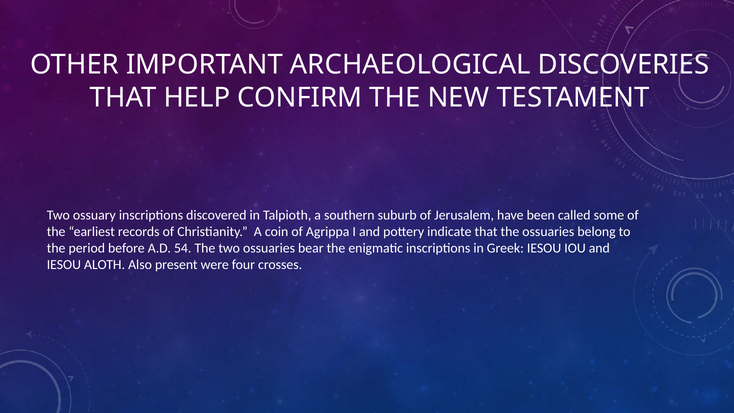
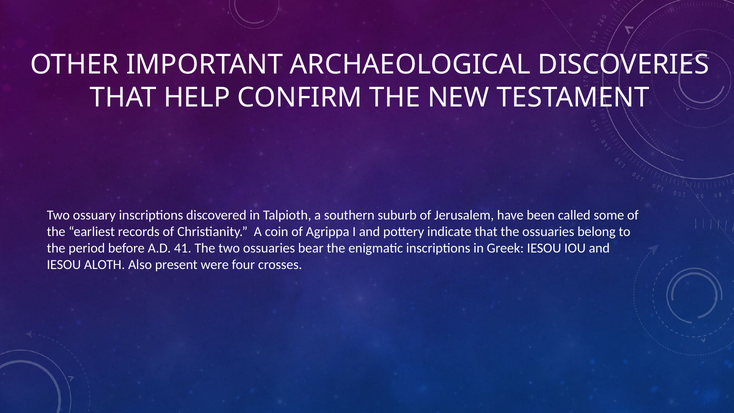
54: 54 -> 41
